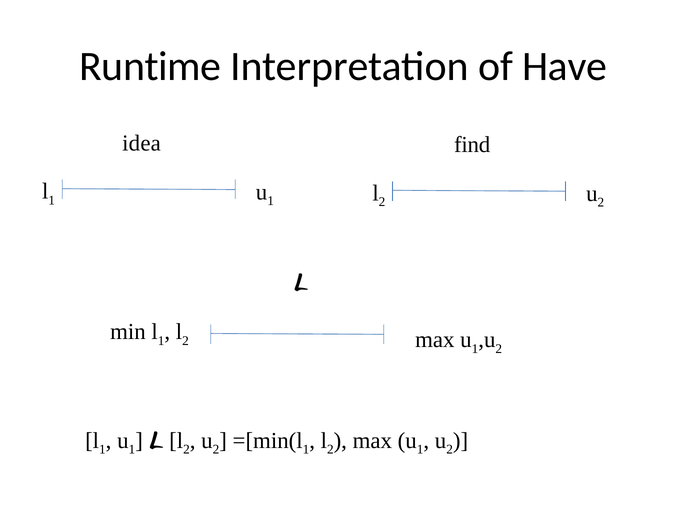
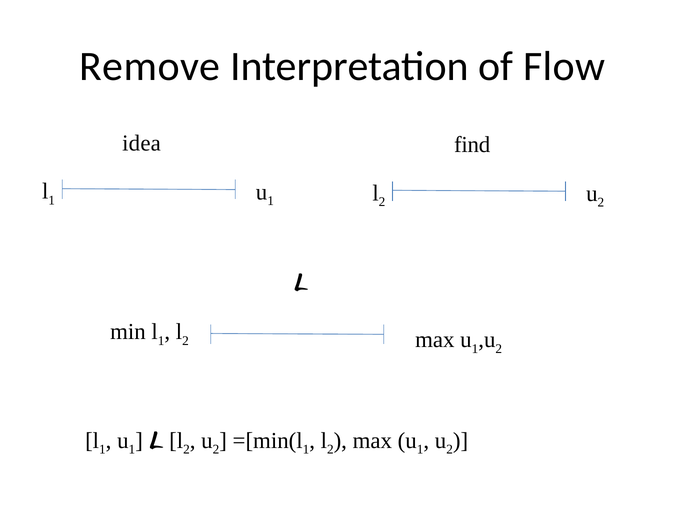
Runtime: Runtime -> Remove
Have: Have -> Flow
